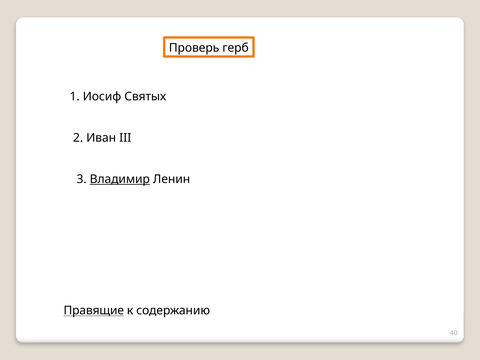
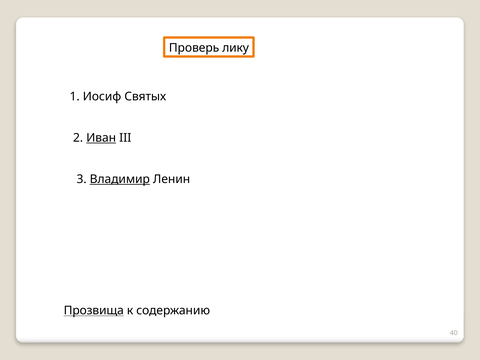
герб: герб -> лику
Иван underline: none -> present
Правящие: Правящие -> Прозвища
